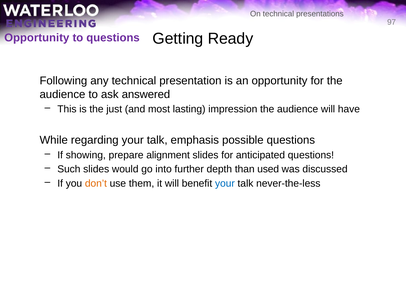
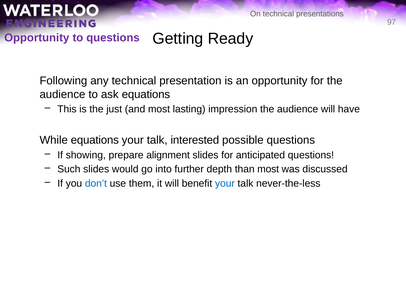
ask answered: answered -> equations
While regarding: regarding -> equations
emphasis: emphasis -> interested
than used: used -> most
don’t colour: orange -> blue
